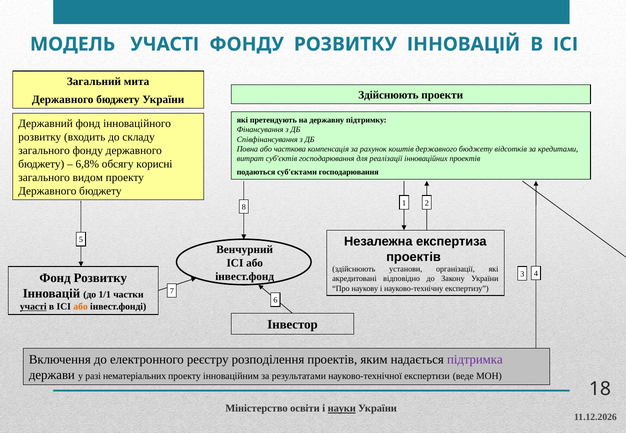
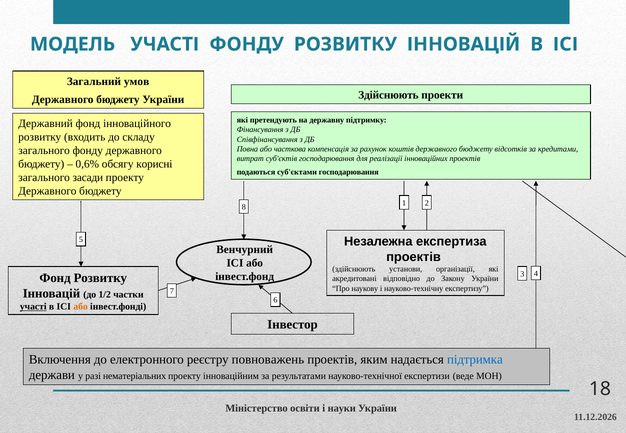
мита: мита -> умов
6,8%: 6,8% -> 0,6%
видом: видом -> засади
1/1: 1/1 -> 1/2
розподілення: розподілення -> повноважень
підтримка colour: purple -> blue
науки underline: present -> none
